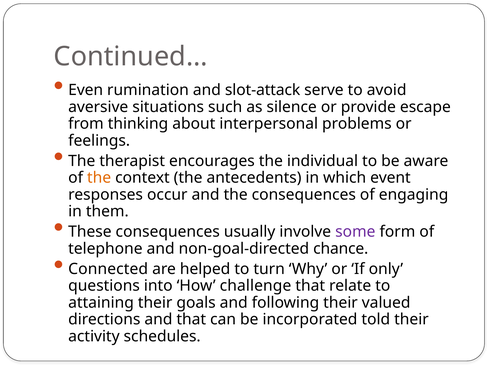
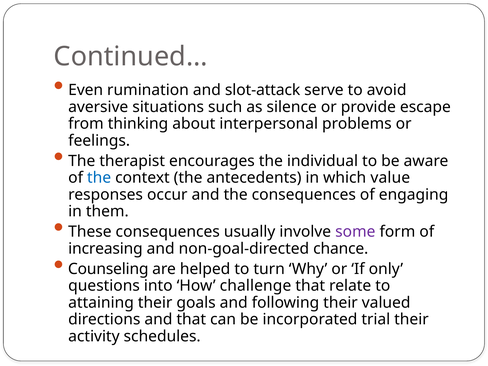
the at (99, 178) colour: orange -> blue
event: event -> value
telephone: telephone -> increasing
Connected: Connected -> Counseling
told: told -> trial
